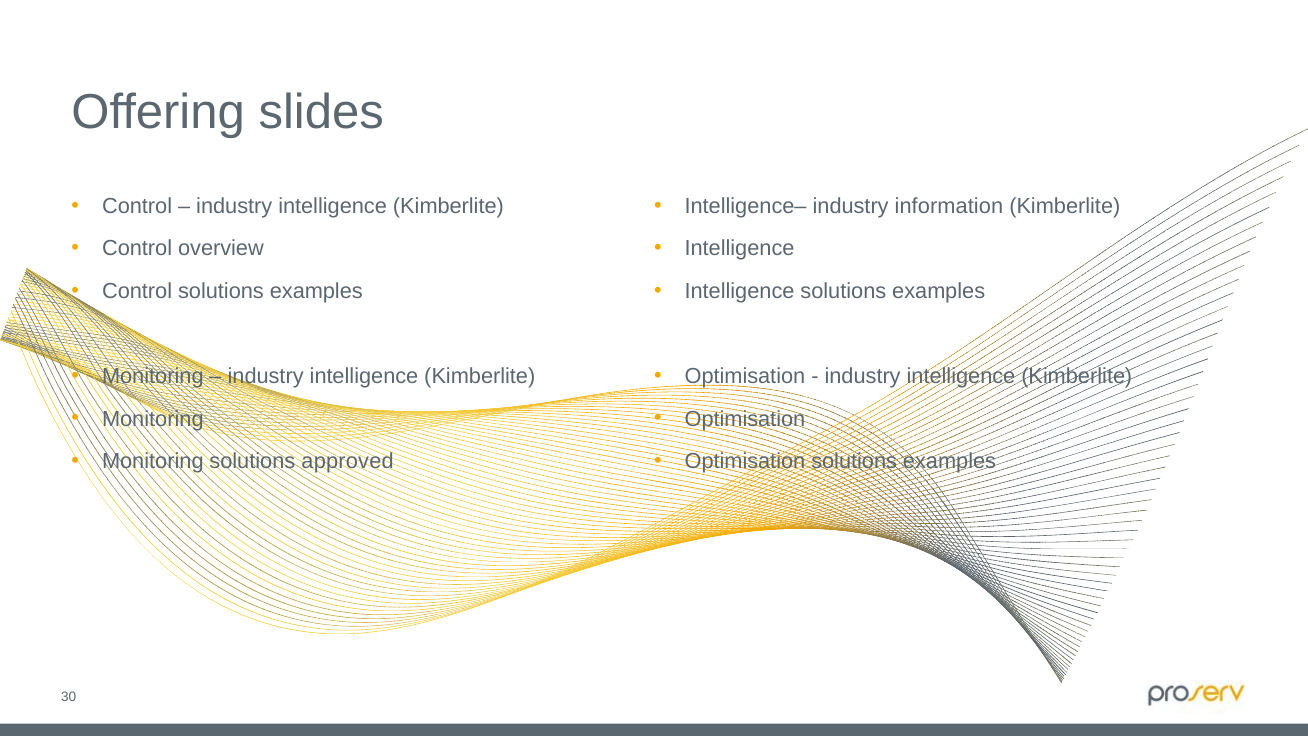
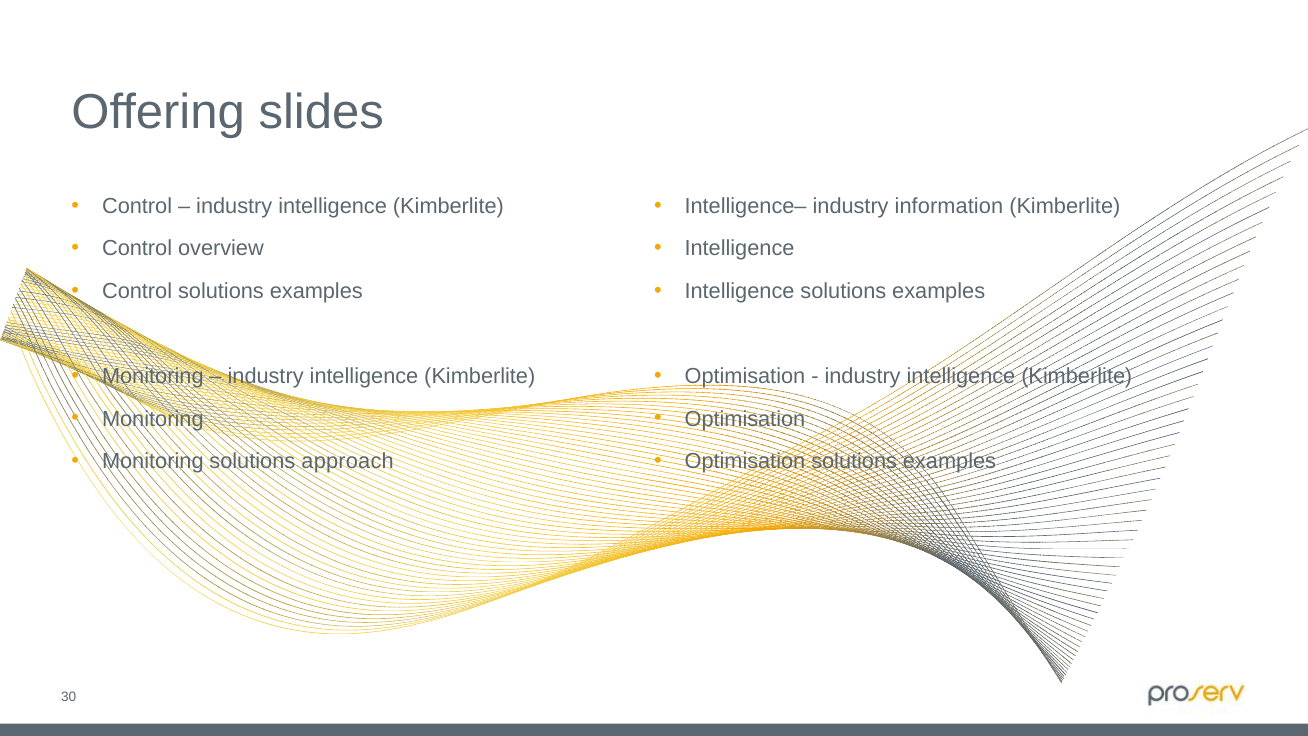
approved: approved -> approach
